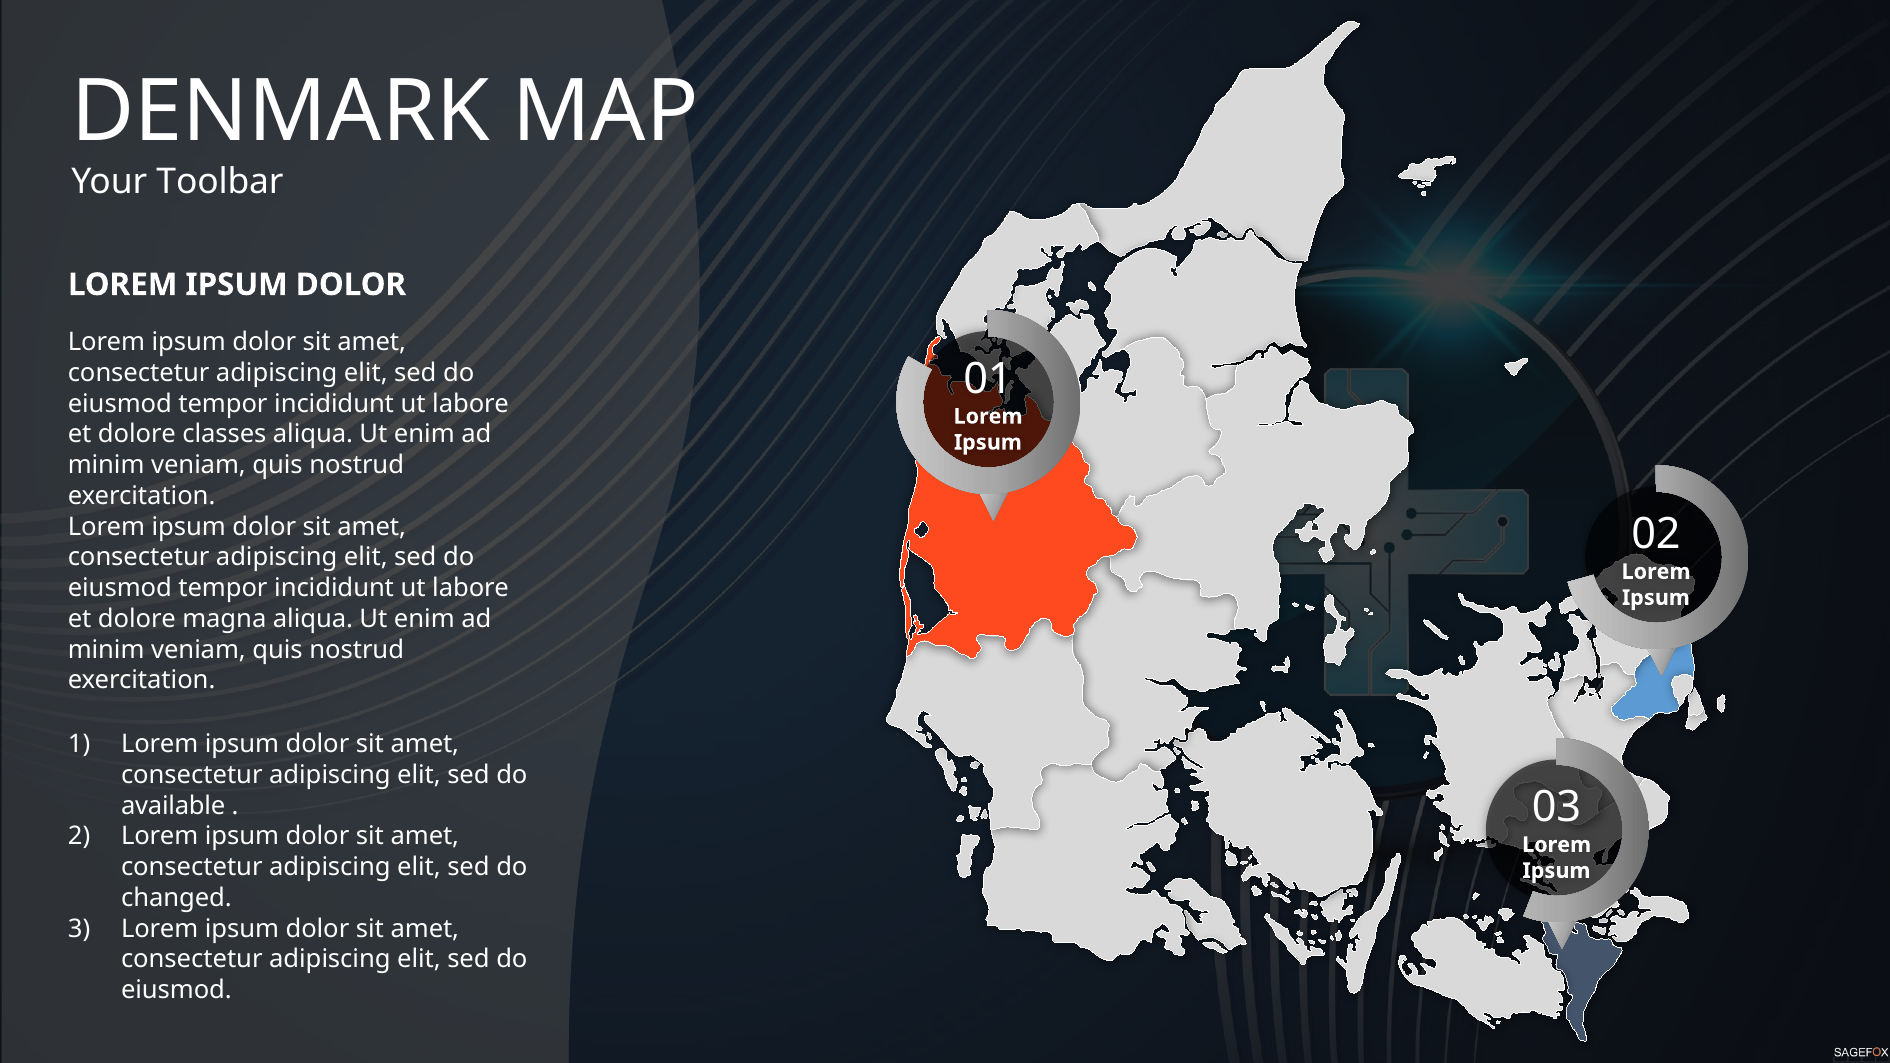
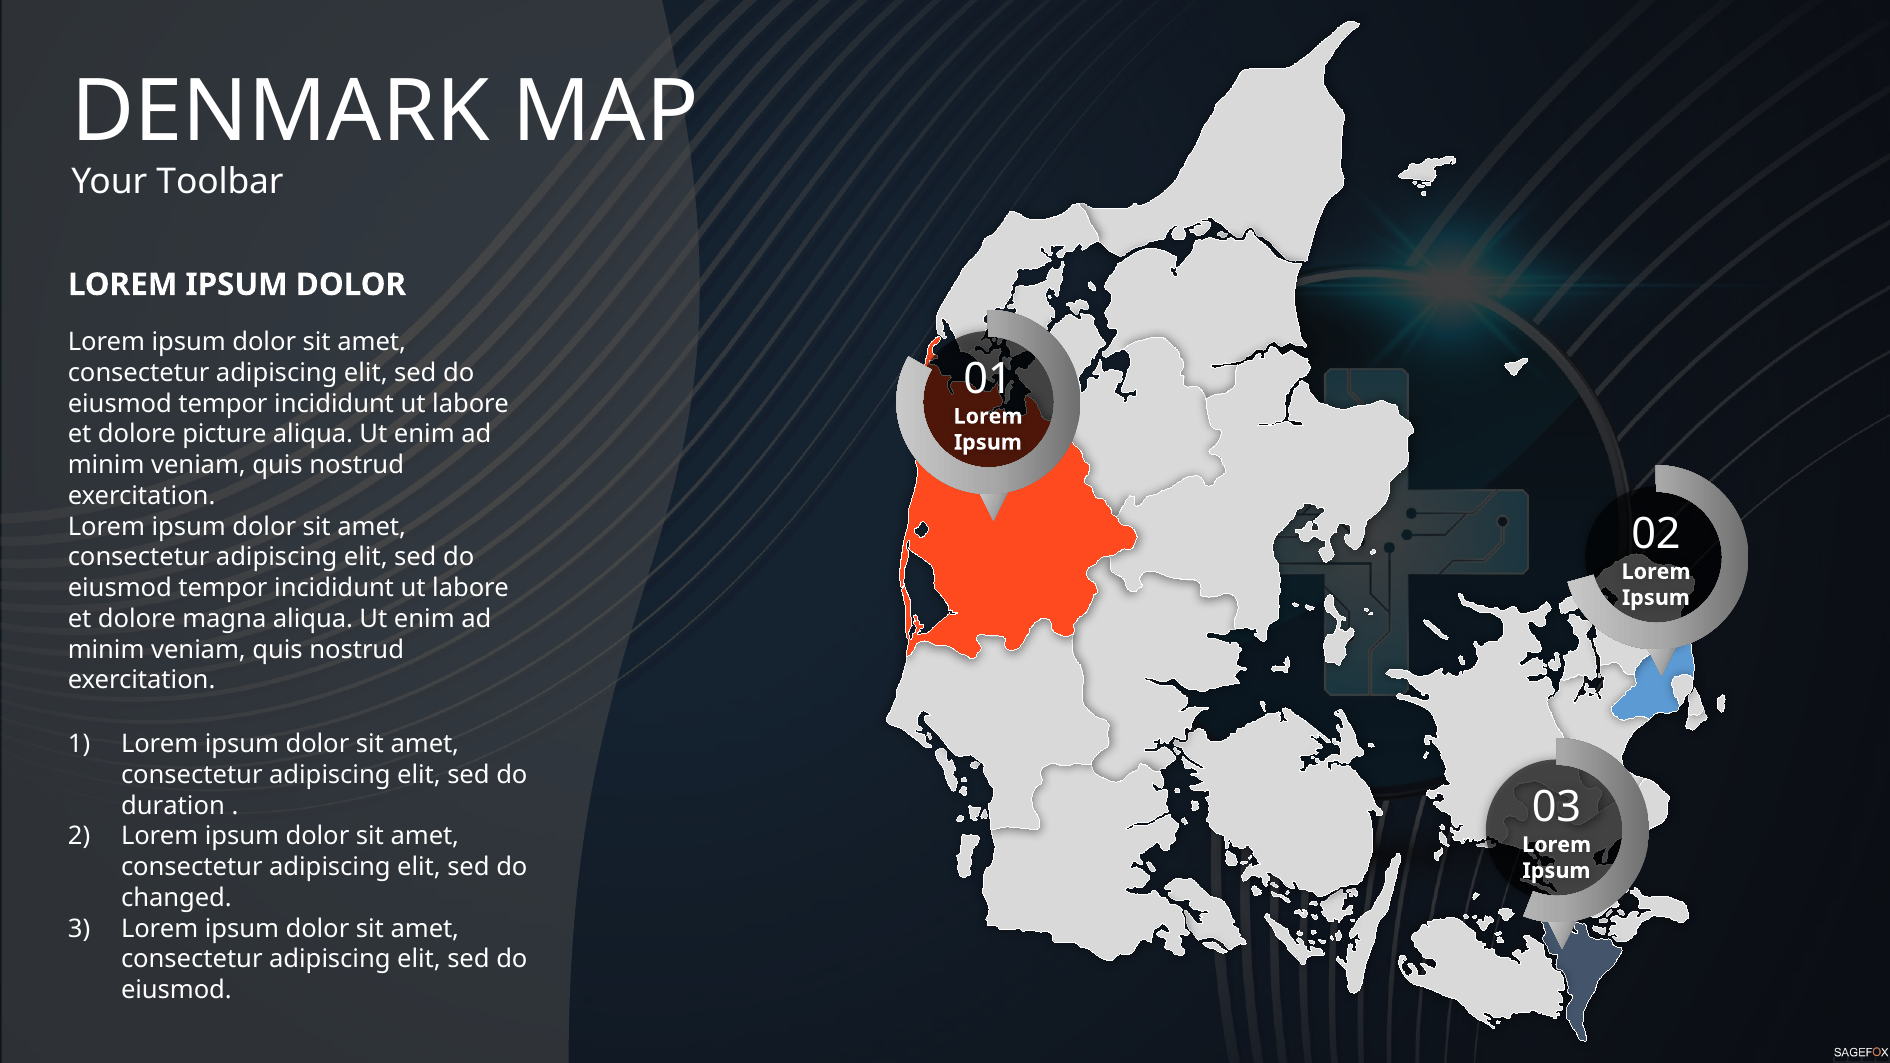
classes: classes -> picture
available: available -> duration
